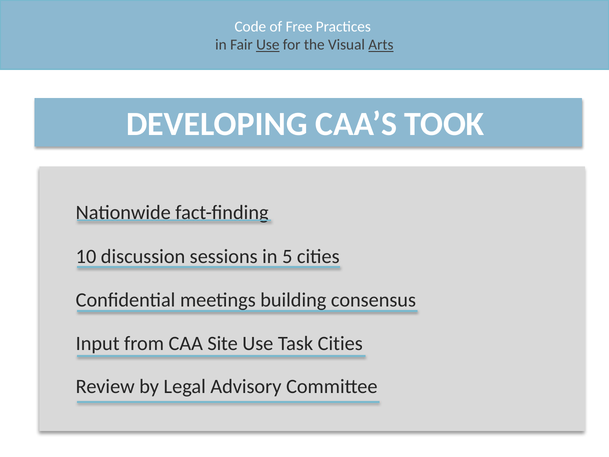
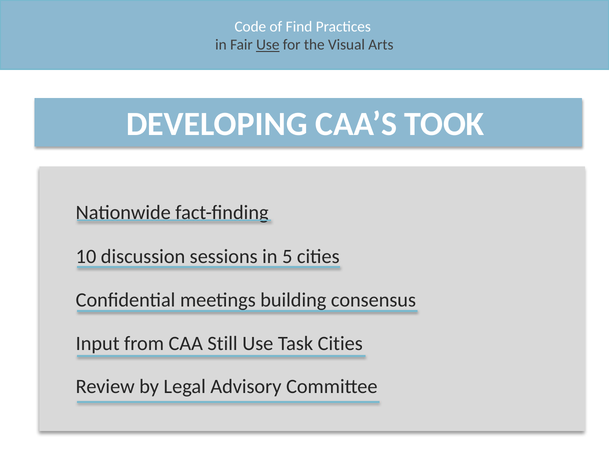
Free: Free -> Find
Arts underline: present -> none
Site: Site -> Still
